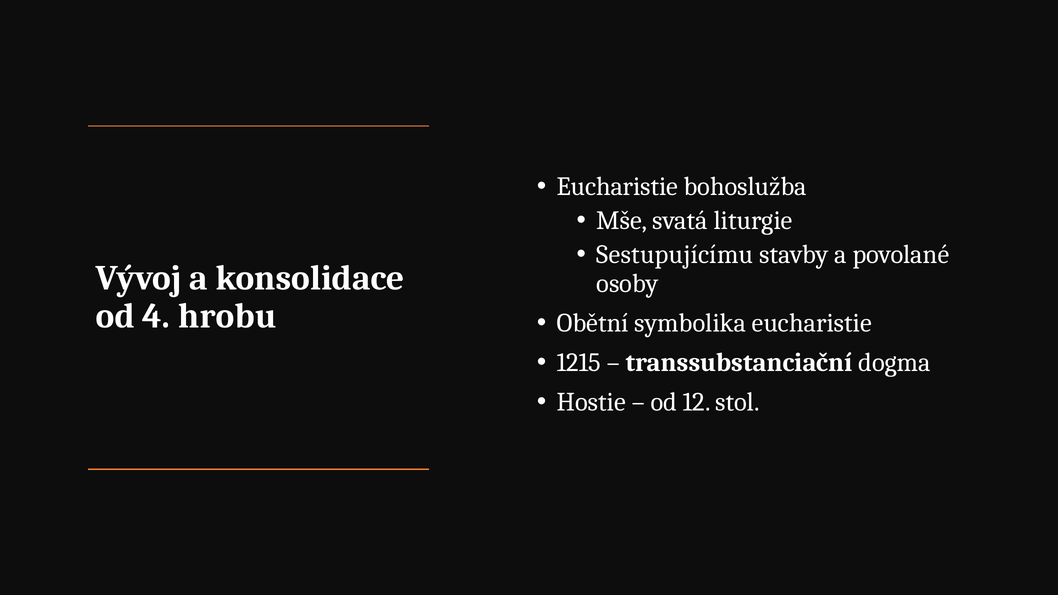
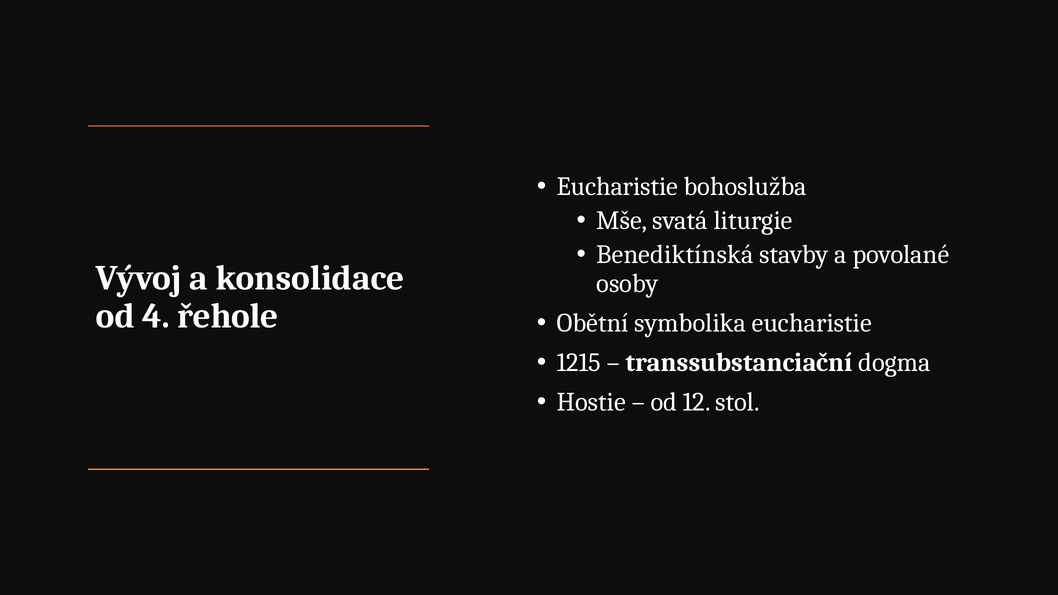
Sestupujícímu: Sestupujícímu -> Benediktínská
hrobu: hrobu -> řehole
